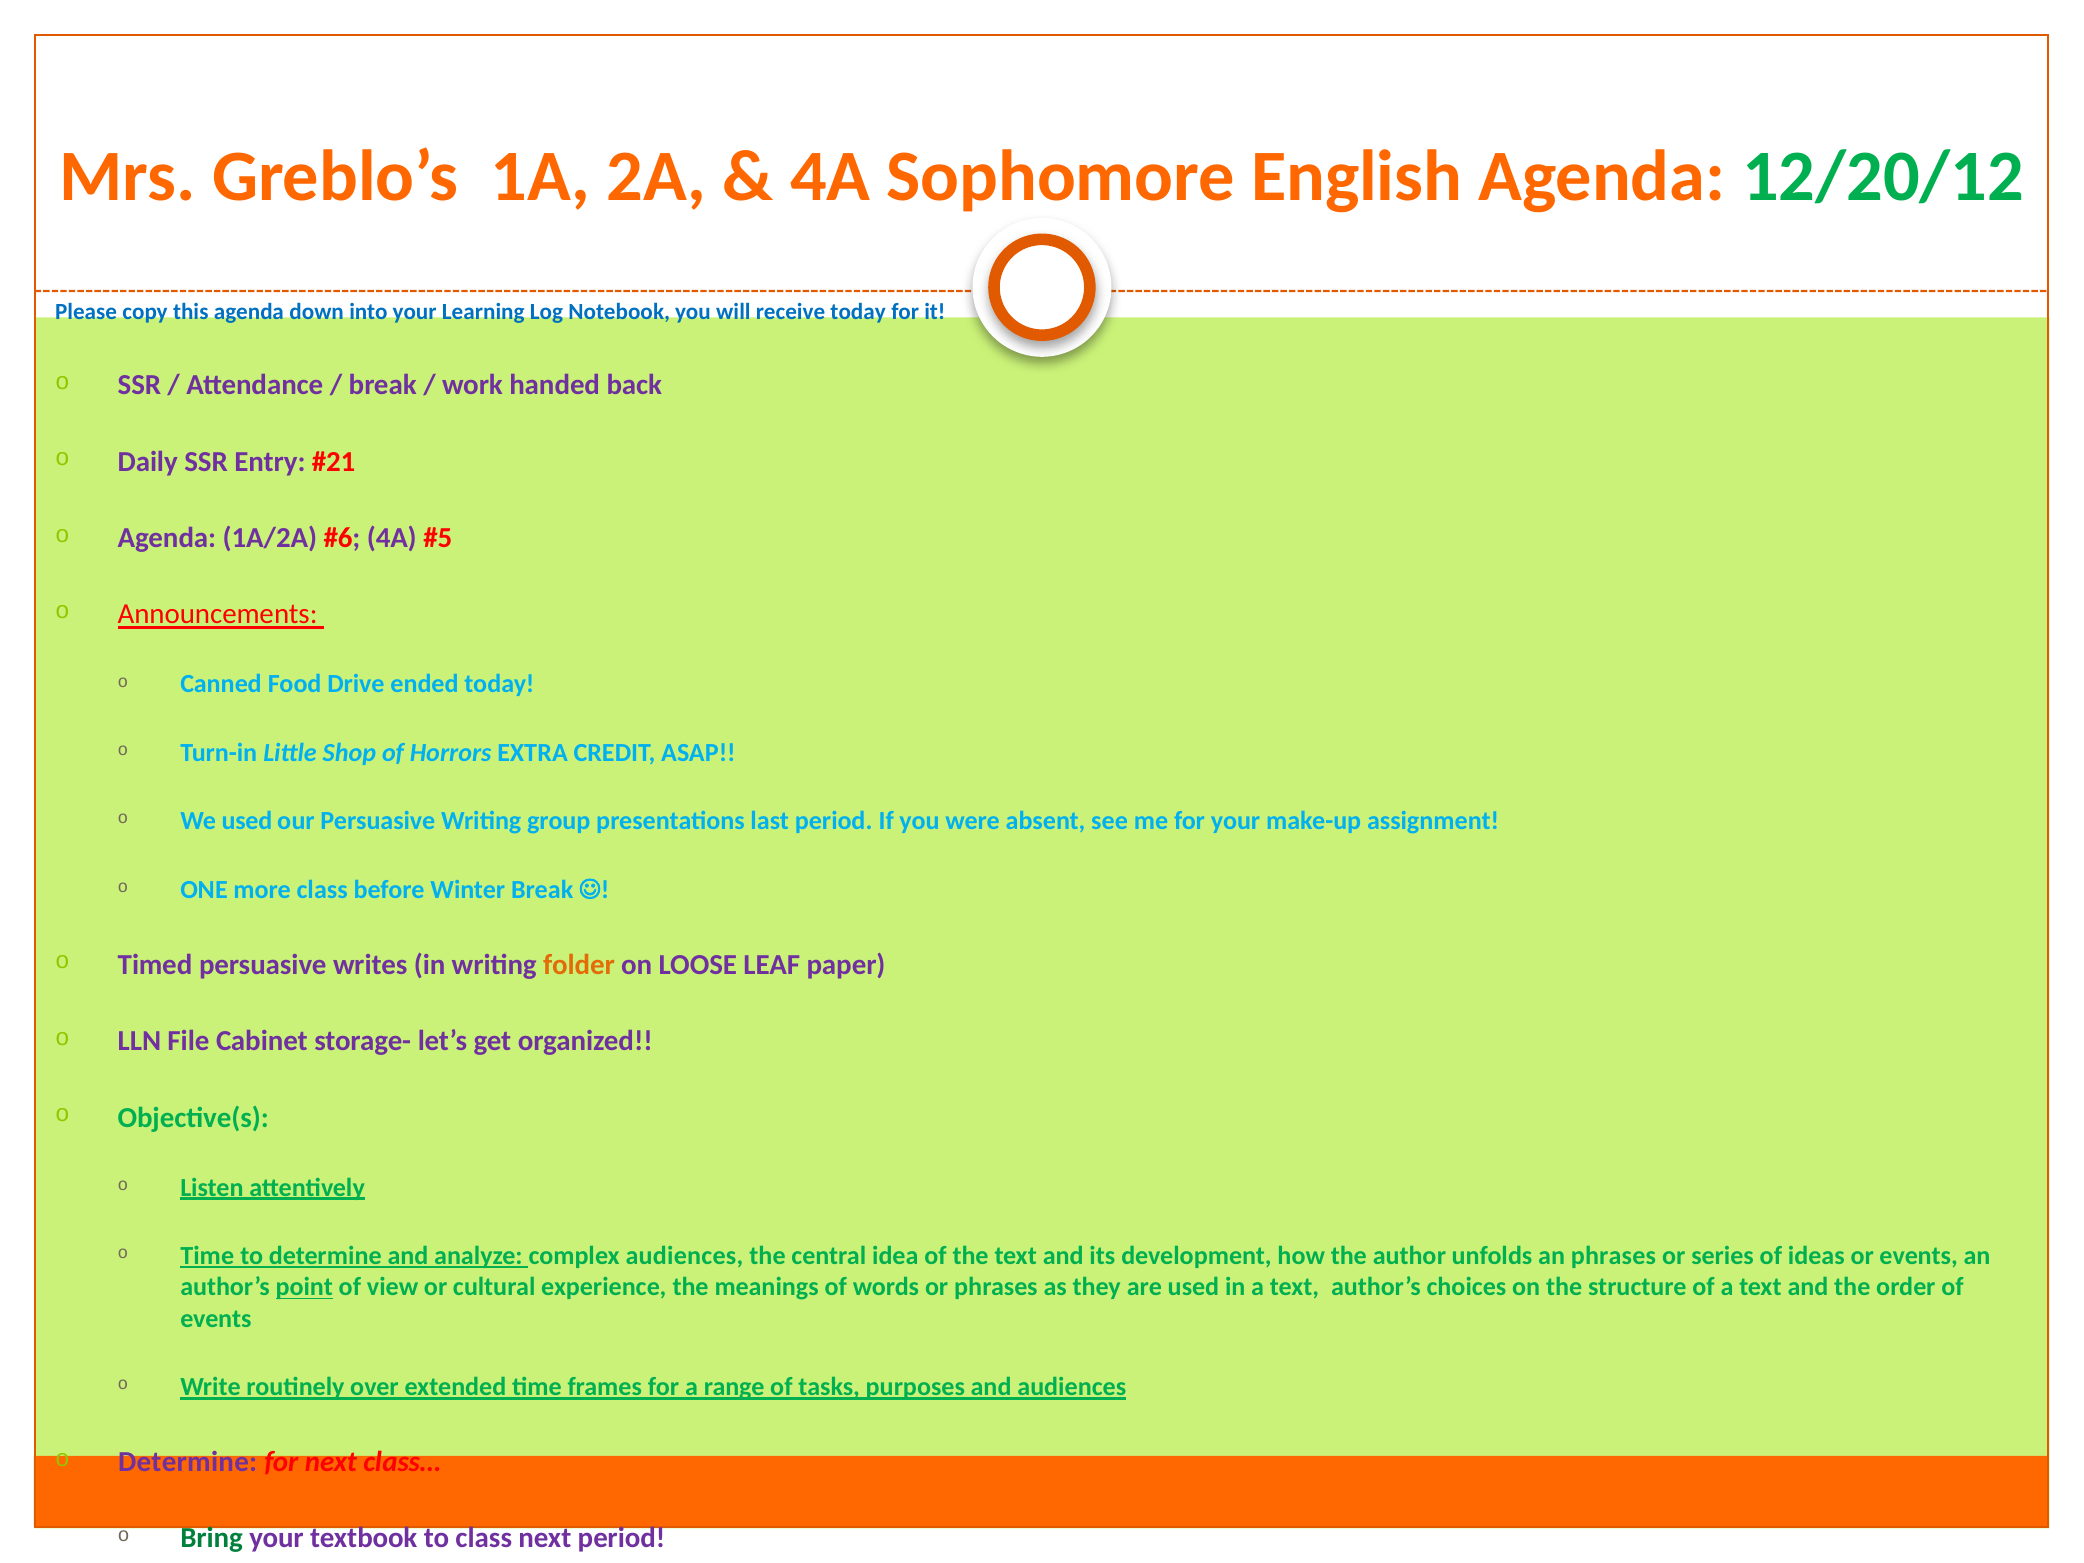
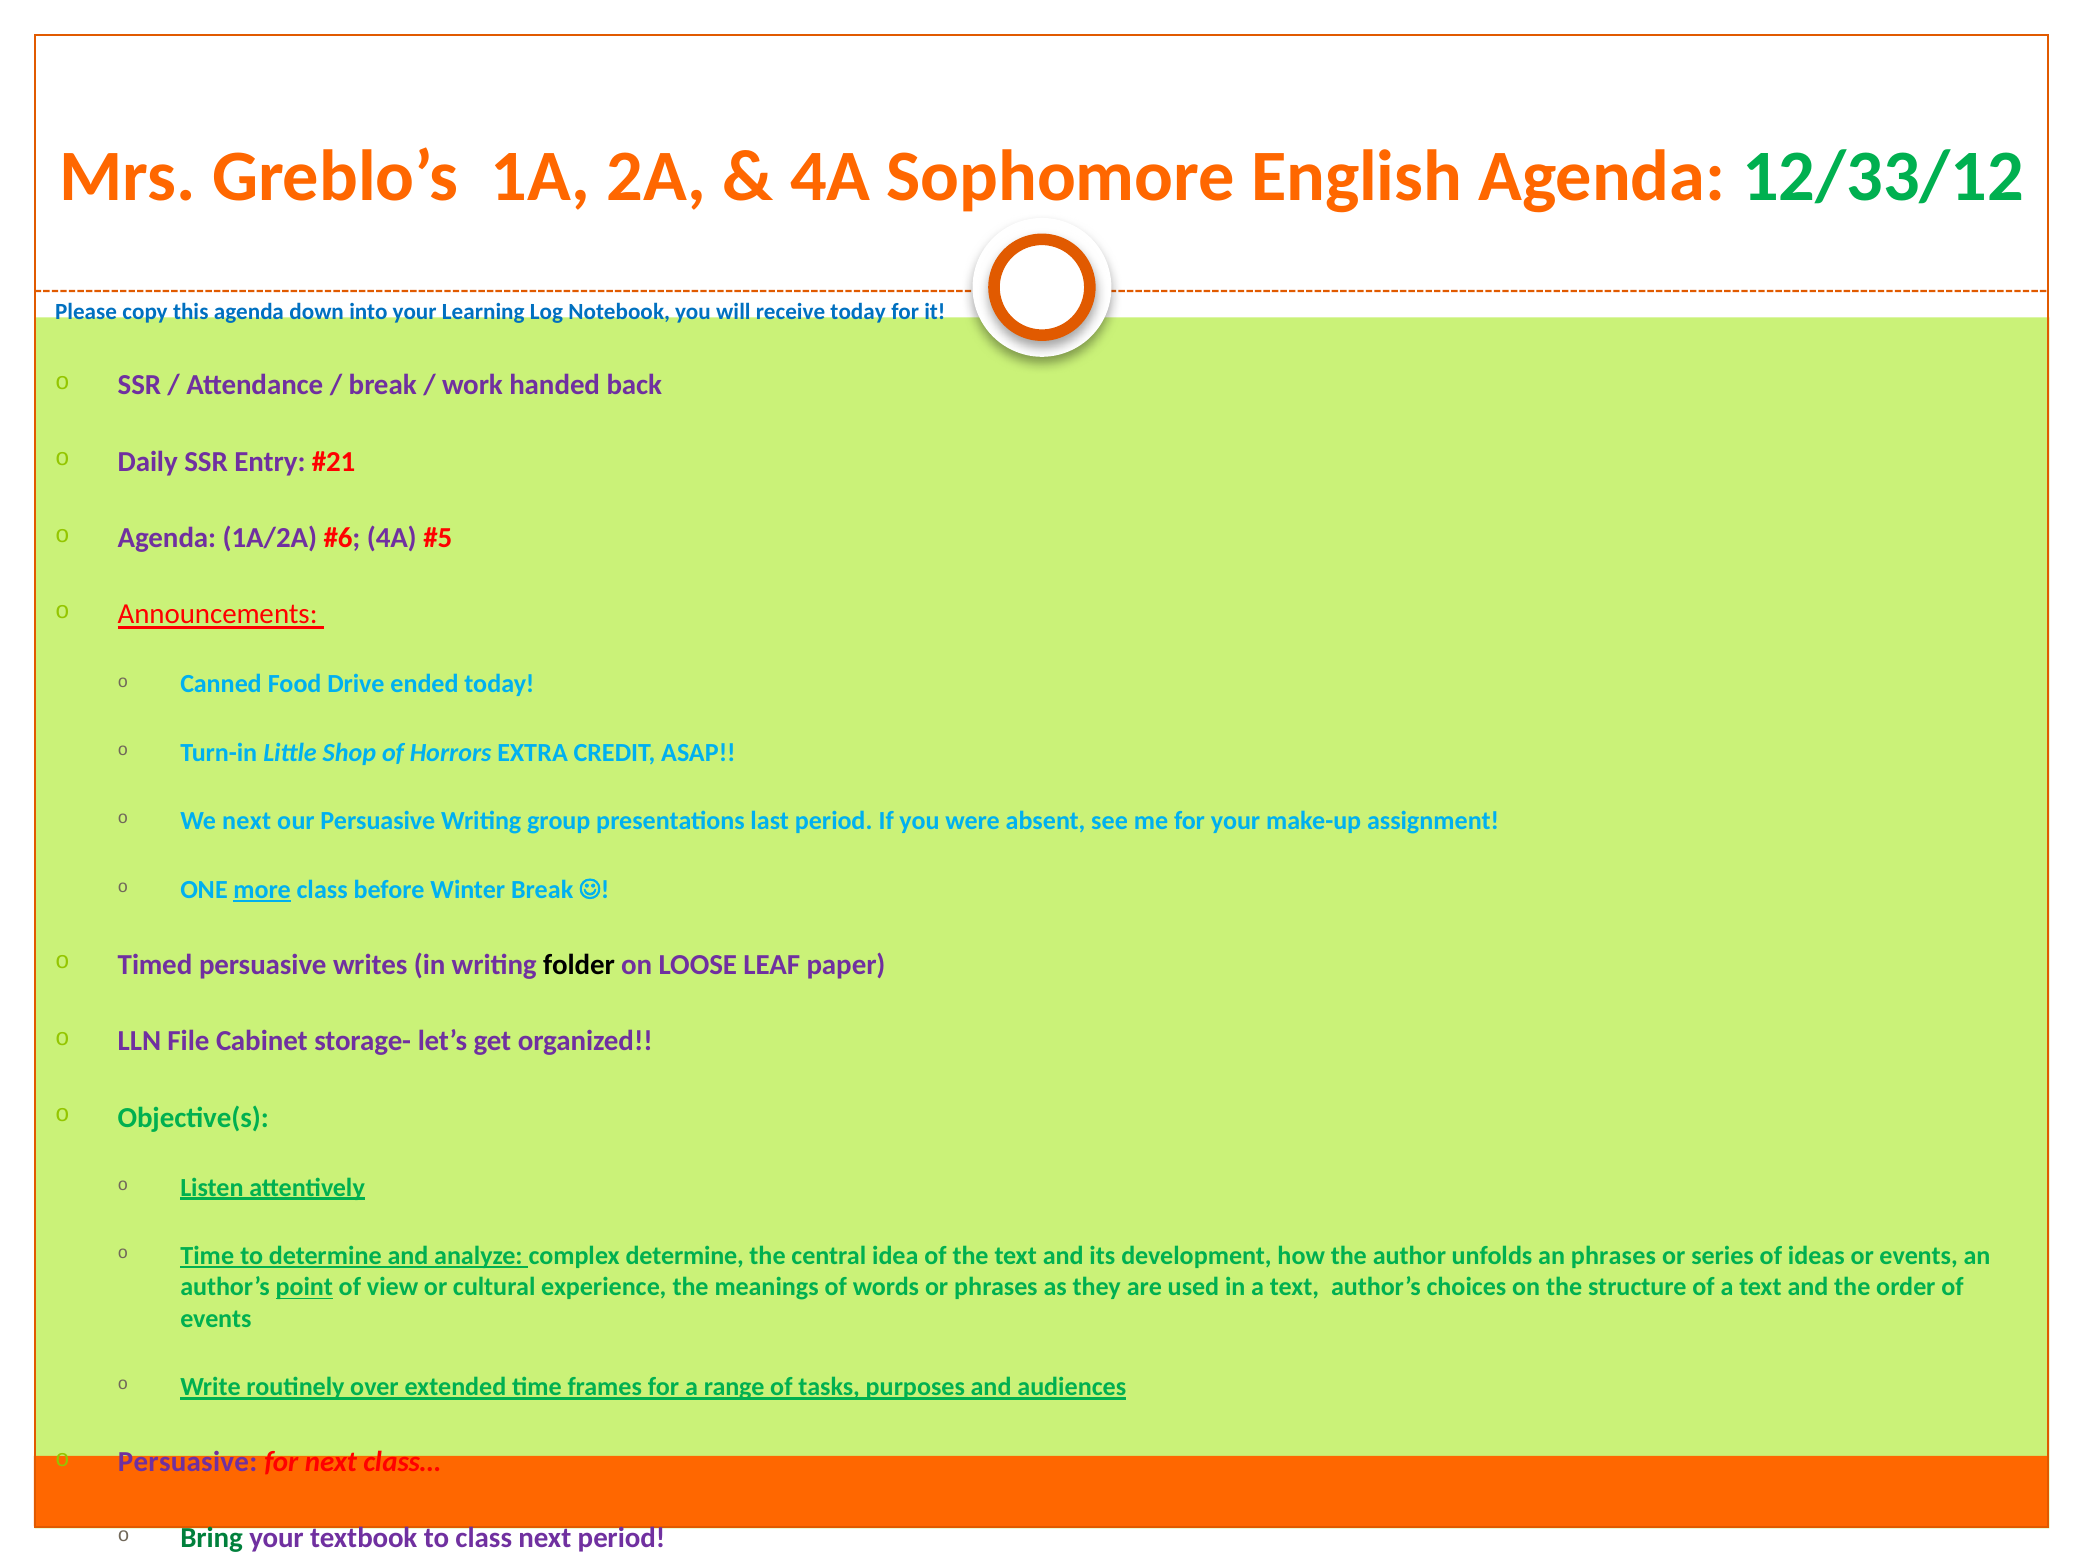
12/20/12: 12/20/12 -> 12/33/12
We used: used -> next
more underline: none -> present
folder colour: orange -> black
complex audiences: audiences -> determine
Determine at (188, 1462): Determine -> Persuasive
